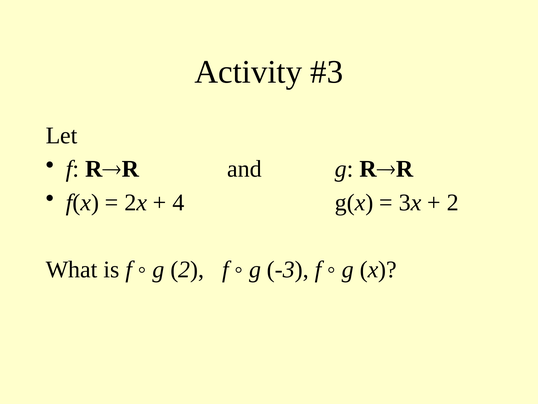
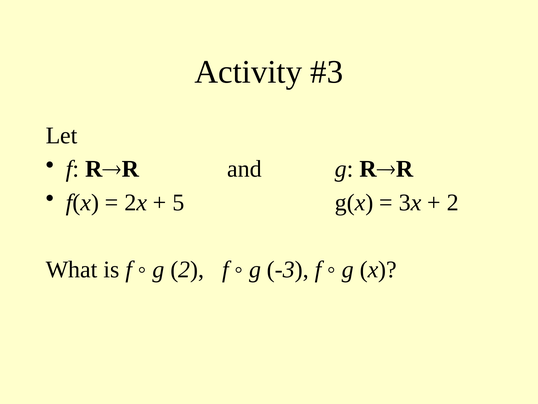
4: 4 -> 5
